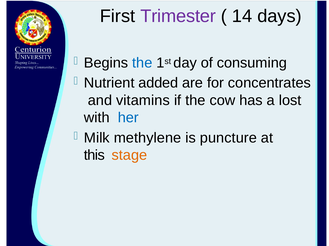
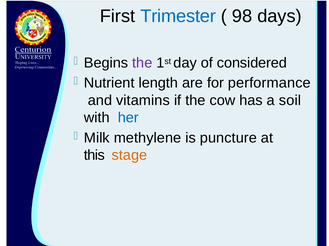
Trimester colour: purple -> blue
14: 14 -> 98
the at (142, 63) colour: blue -> purple
consuming: consuming -> considered
added: added -> length
concentrates: concentrates -> performance
lost: lost -> soil
